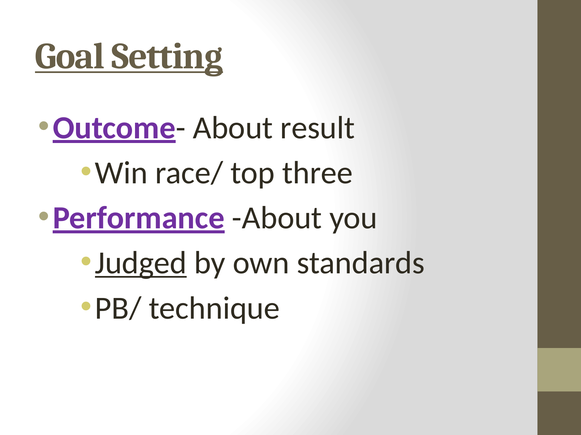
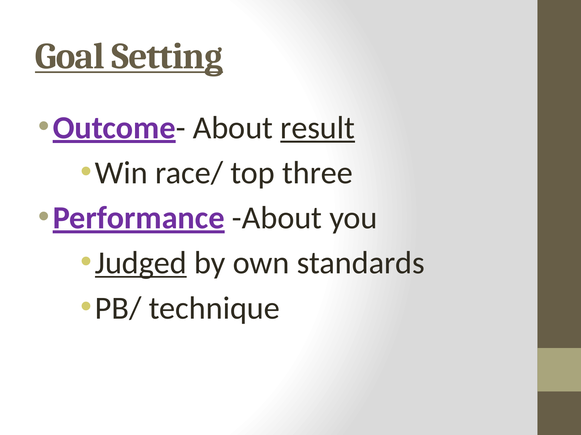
result underline: none -> present
